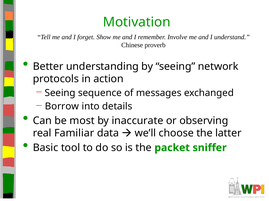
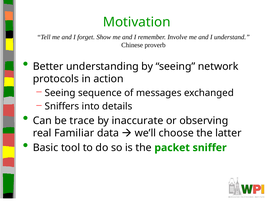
Borrow: Borrow -> Sniffers
most: most -> trace
